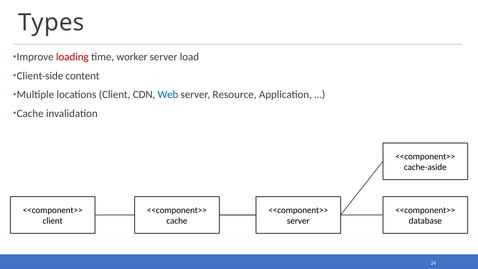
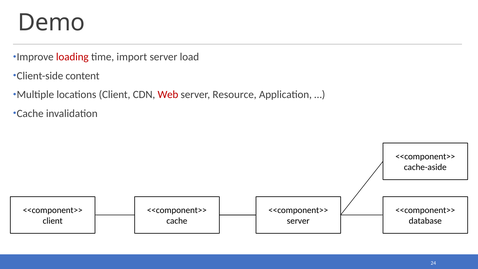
Types: Types -> Demo
worker: worker -> import
Web colour: blue -> red
